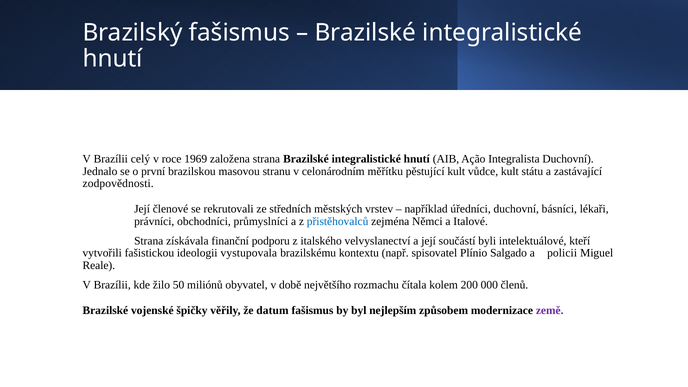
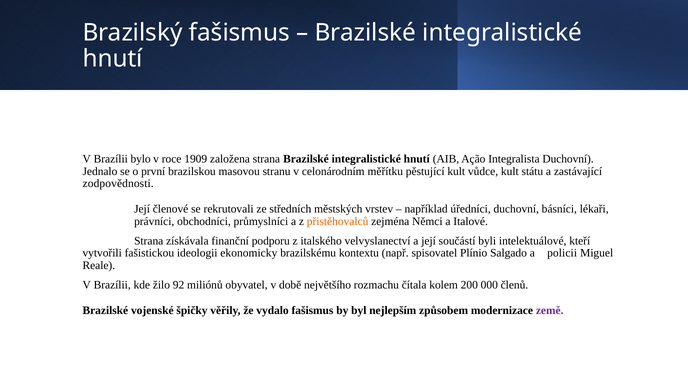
celý: celý -> bylo
1969: 1969 -> 1909
přistěhovalců colour: blue -> orange
vystupovala: vystupovala -> ekonomicky
50: 50 -> 92
datum: datum -> vydalo
